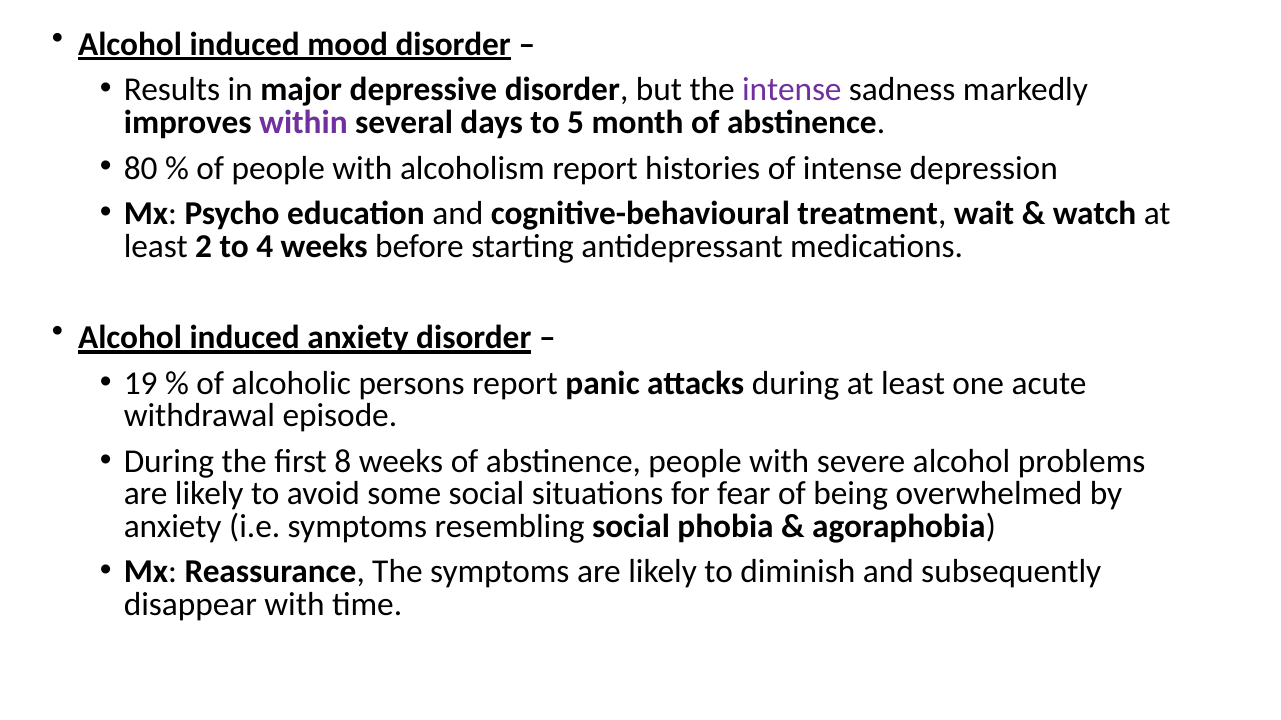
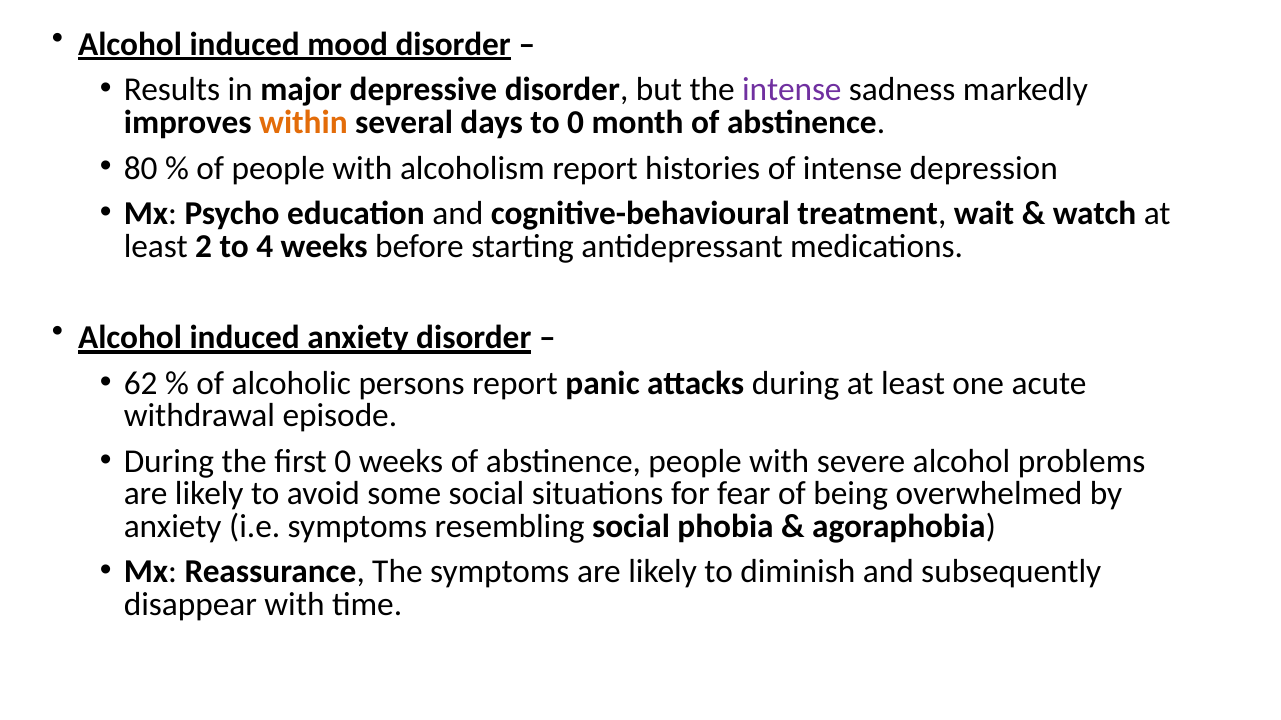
within colour: purple -> orange
to 5: 5 -> 0
19: 19 -> 62
first 8: 8 -> 0
